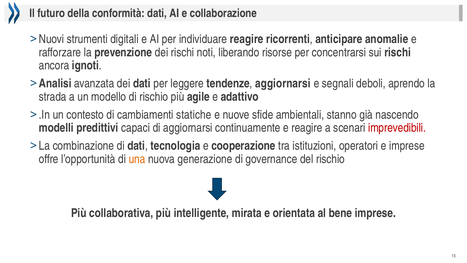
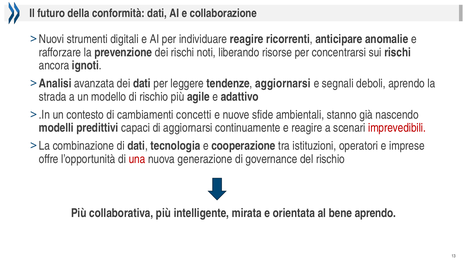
statiche: statiche -> concetti
una colour: orange -> red
bene imprese: imprese -> aprendo
